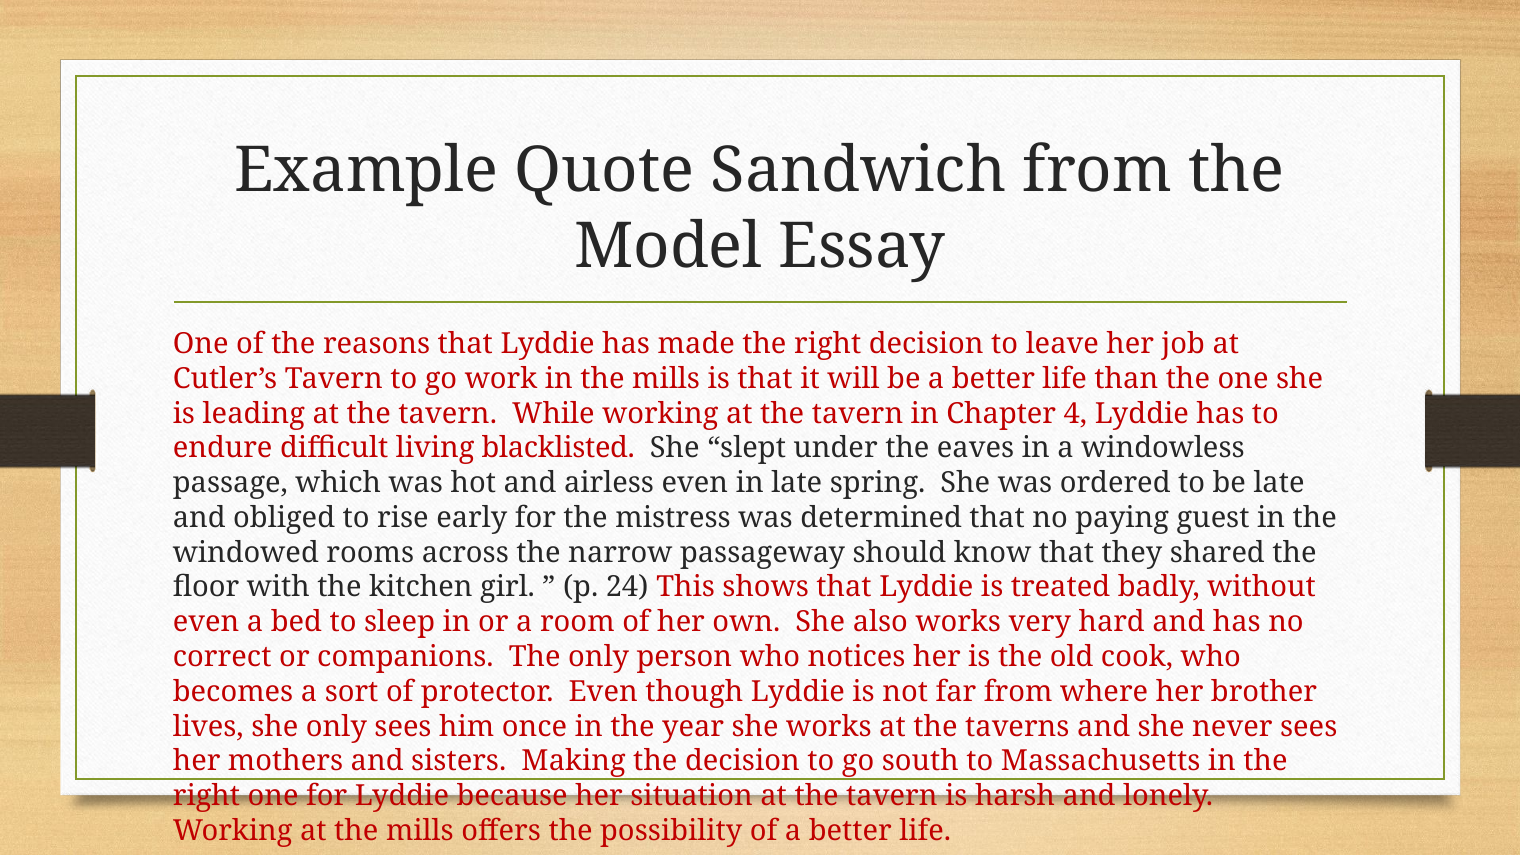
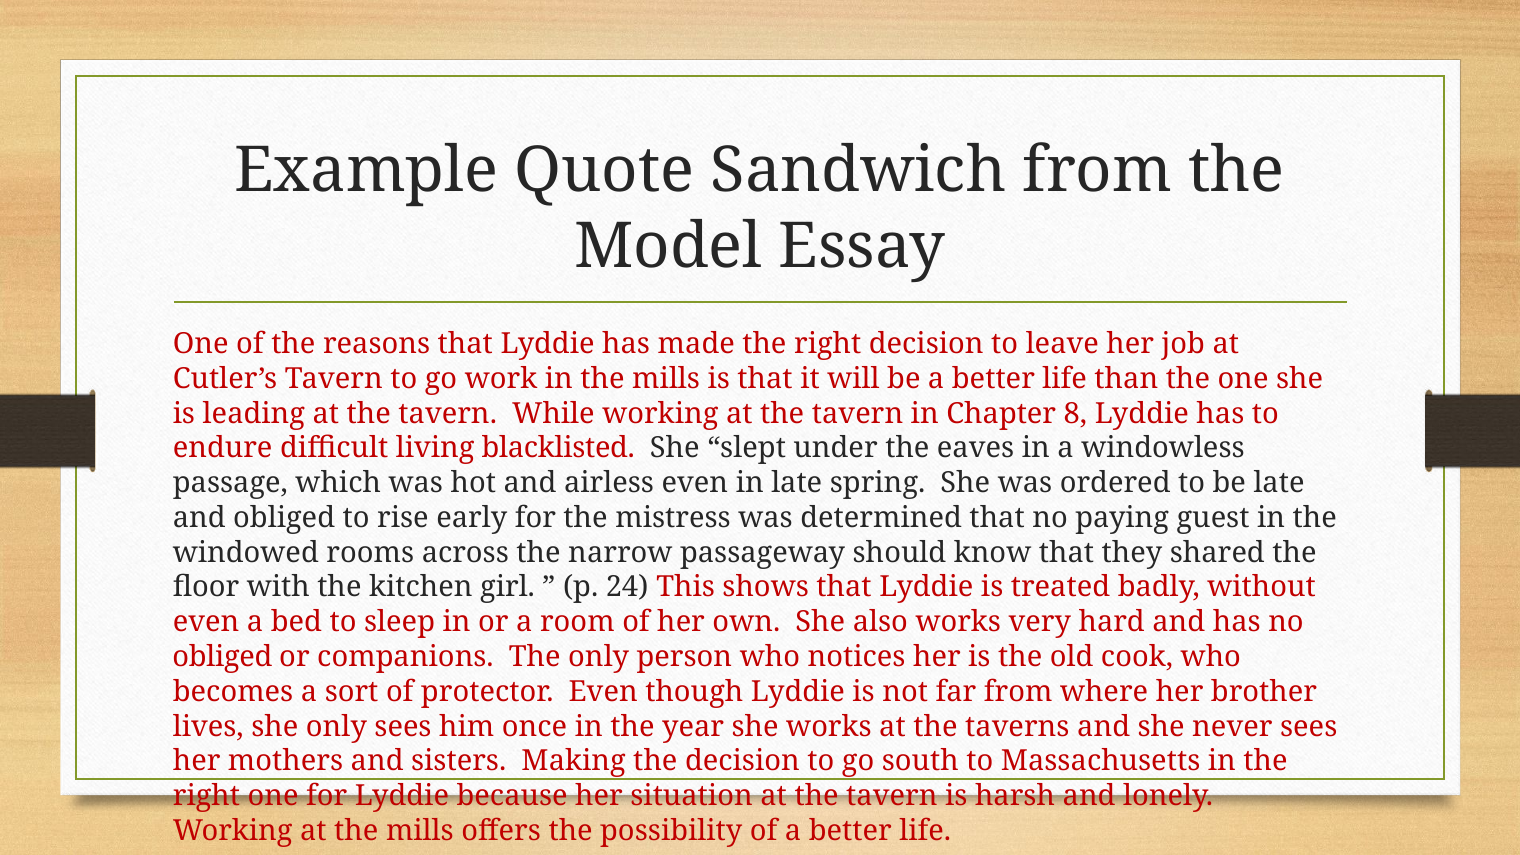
4: 4 -> 8
correct at (222, 657): correct -> obliged
